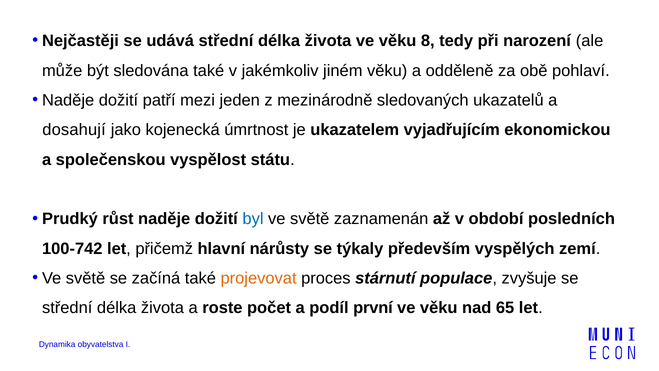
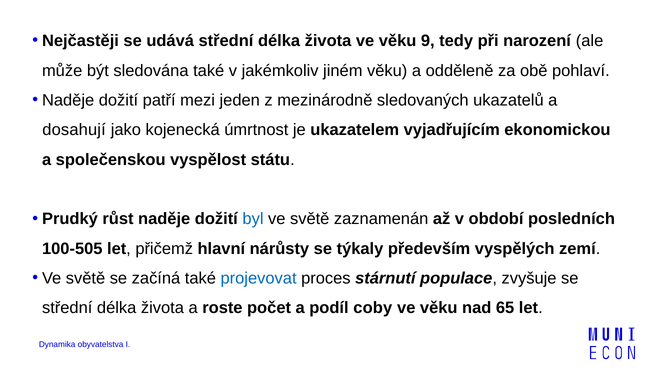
8: 8 -> 9
100-742: 100-742 -> 100-505
projevovat colour: orange -> blue
první: první -> coby
